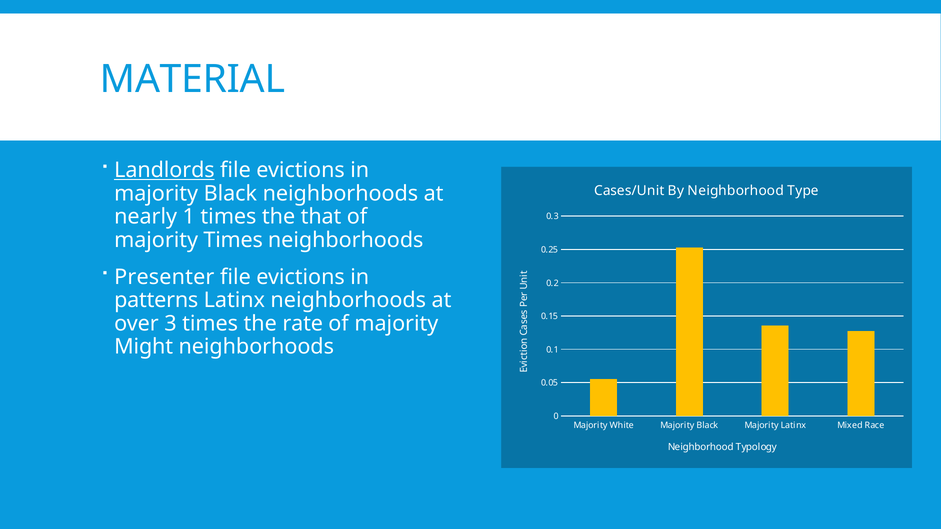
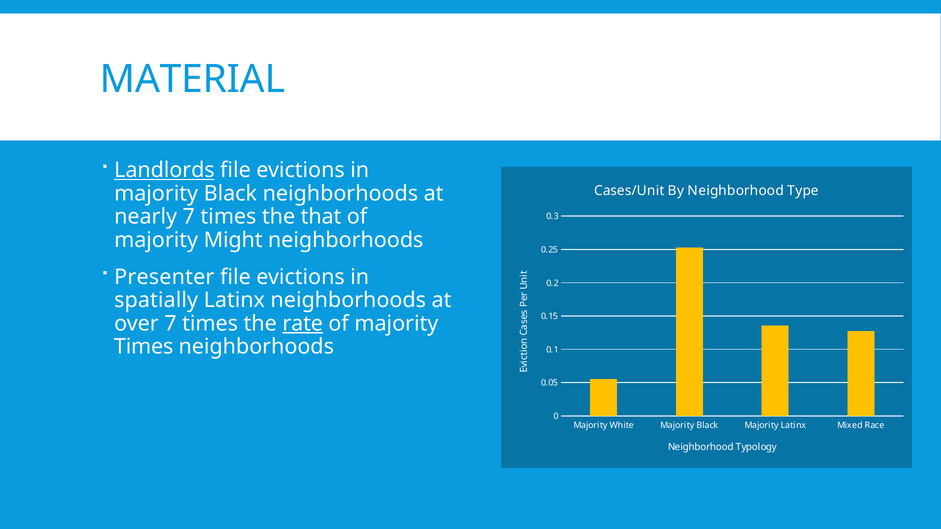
nearly 1: 1 -> 7
majority Times: Times -> Might
patterns: patterns -> spatially
over 3: 3 -> 7
rate underline: none -> present
Might at (144, 347): Might -> Times
